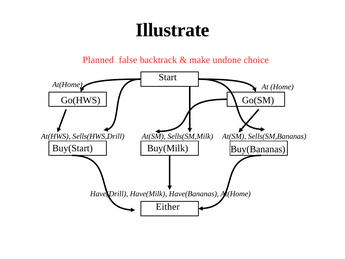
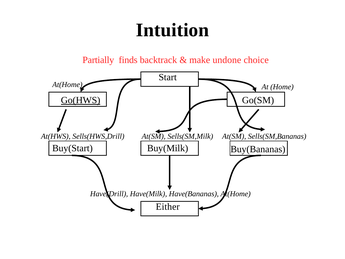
Illustrate: Illustrate -> Intuition
Planned: Planned -> Partially
false: false -> finds
Go(HWS underline: none -> present
